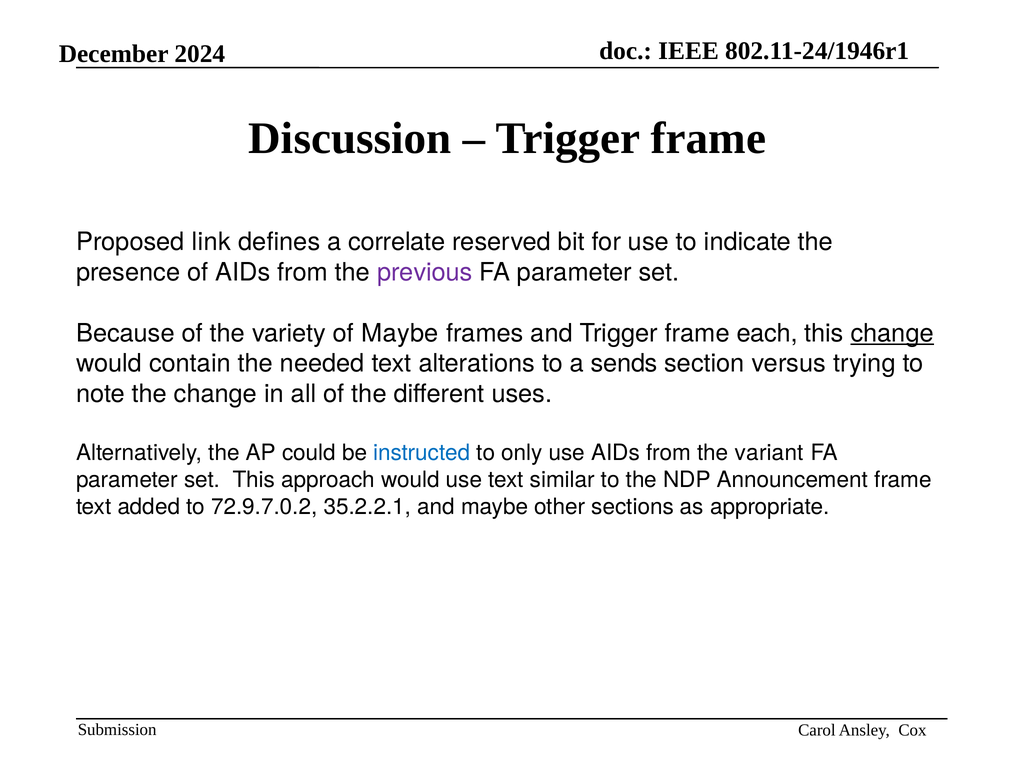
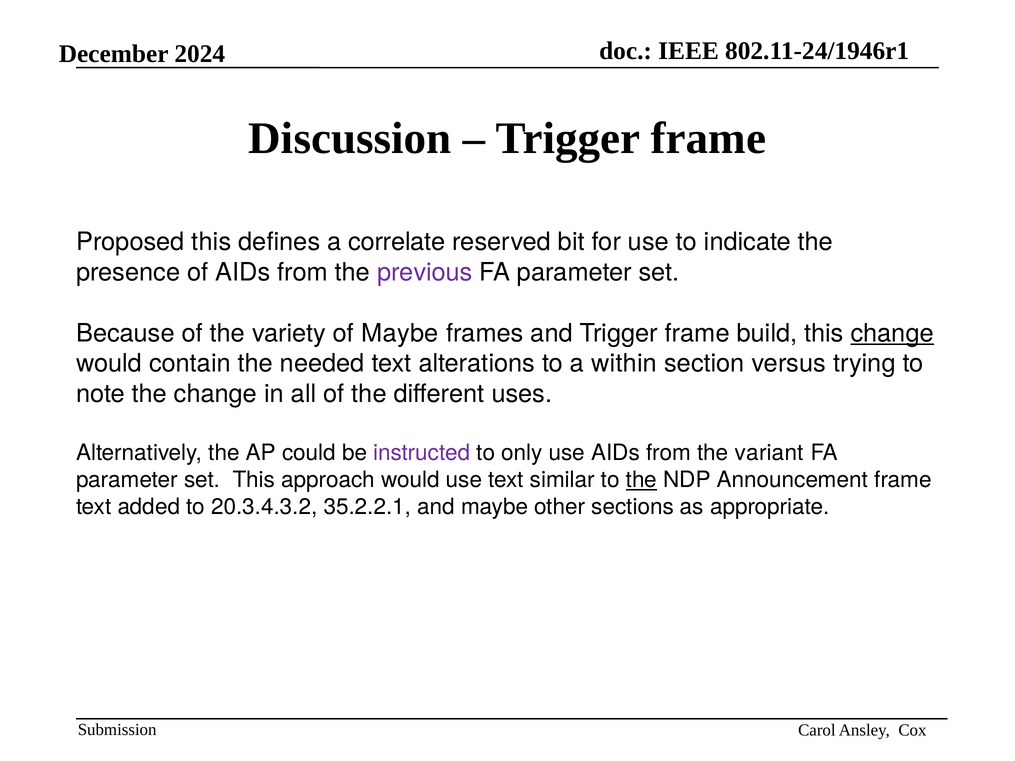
Proposed link: link -> this
each: each -> build
sends: sends -> within
instructed colour: blue -> purple
the at (641, 480) underline: none -> present
72.9.7.0.2: 72.9.7.0.2 -> 20.3.4.3.2
